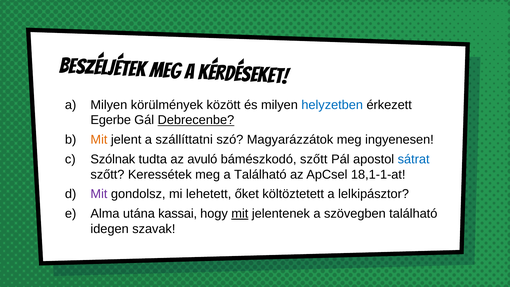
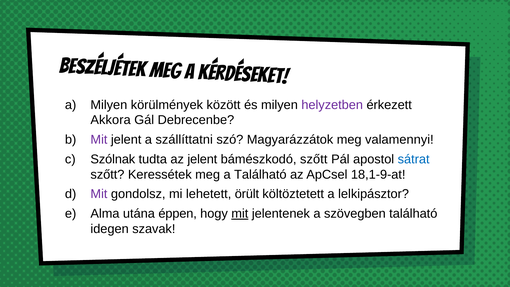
helyzetben colour: blue -> purple
Egerbe: Egerbe -> Akkora
Debrecenbe underline: present -> none
Mit at (99, 140) colour: orange -> purple
ingyenesen: ingyenesen -> valamennyi
az avuló: avuló -> jelent
18,1-1-at: 18,1-1-at -> 18,1-9-at
őket: őket -> örült
kassai: kassai -> éppen
